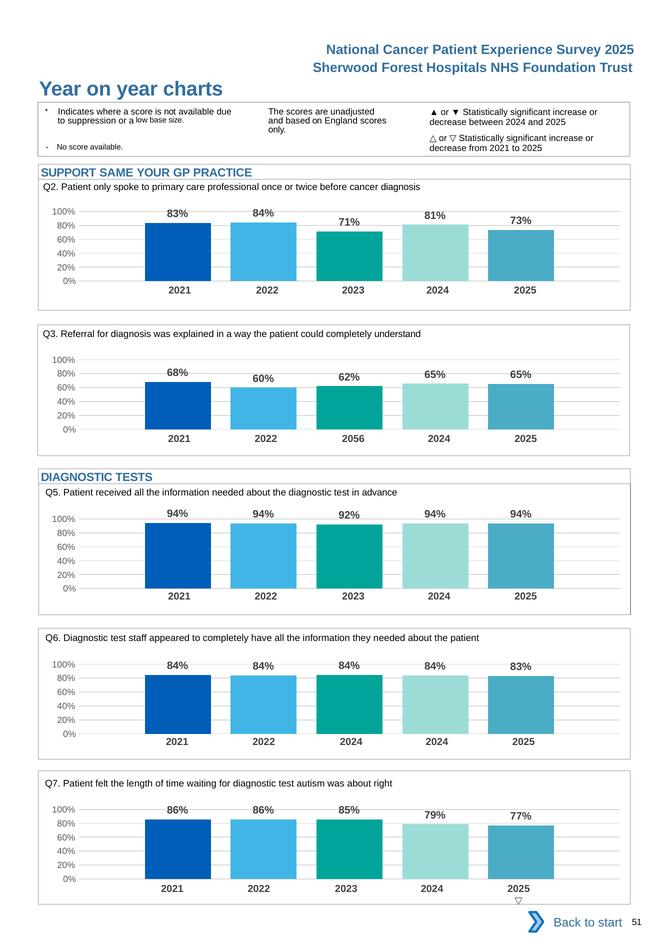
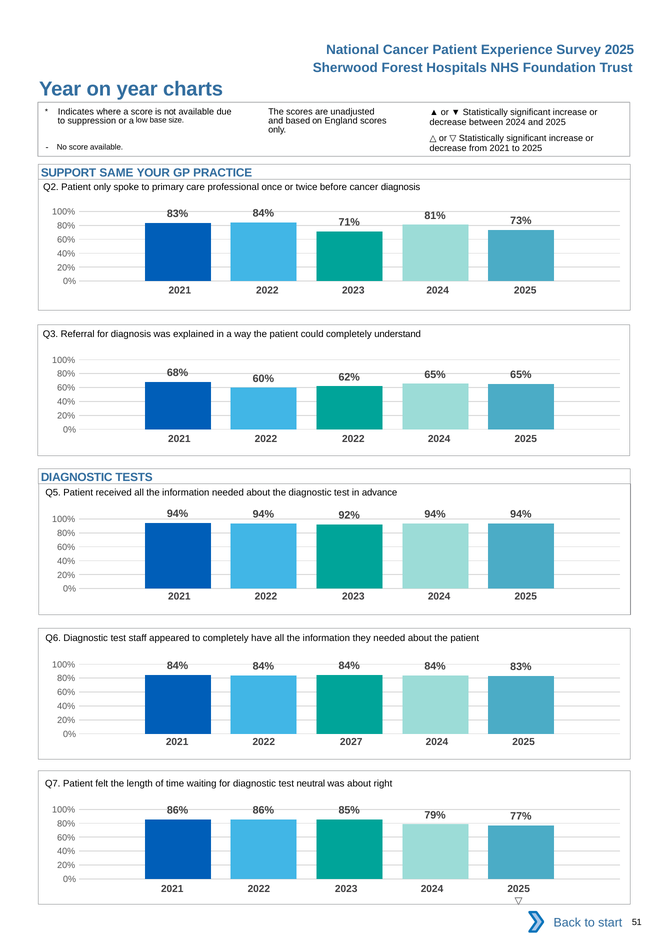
2022 2056: 2056 -> 2022
2022 2024: 2024 -> 2027
autism: autism -> neutral
